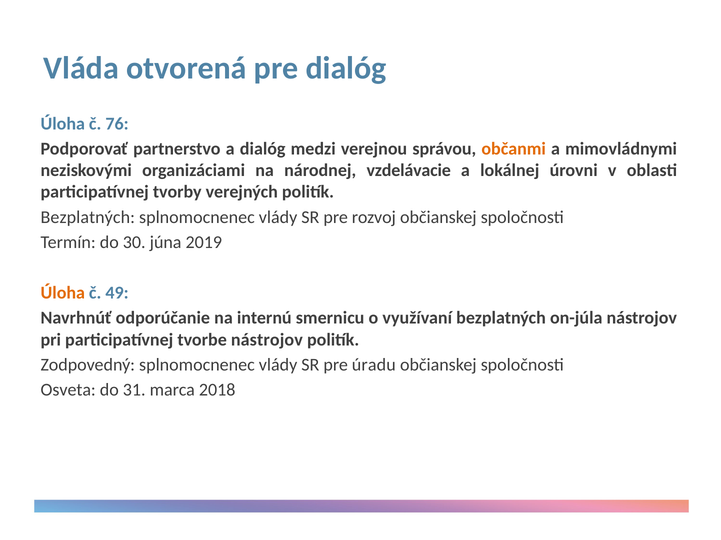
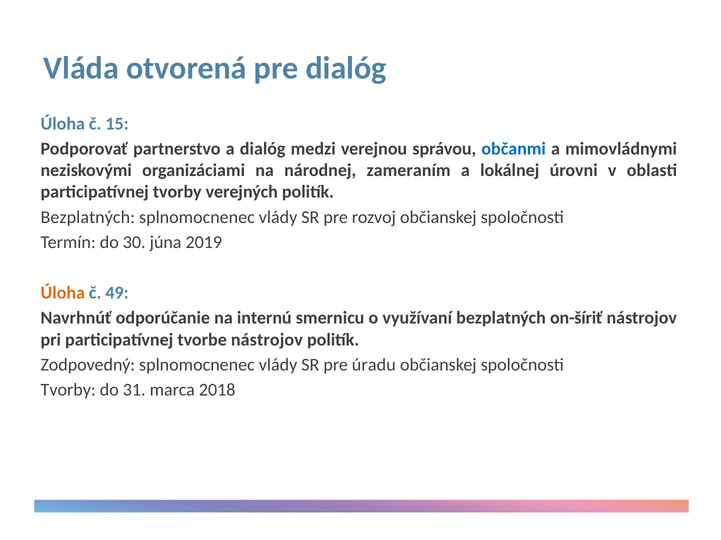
76: 76 -> 15
občanmi colour: orange -> blue
vzdelávacie: vzdelávacie -> zameraním
on-júla: on-júla -> on-šíriť
Osveta at (68, 391): Osveta -> Tvorby
